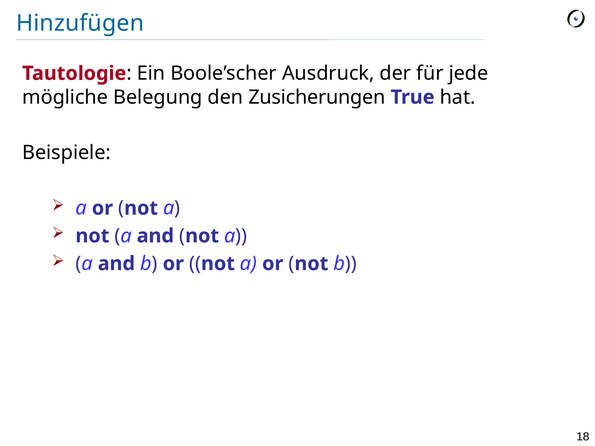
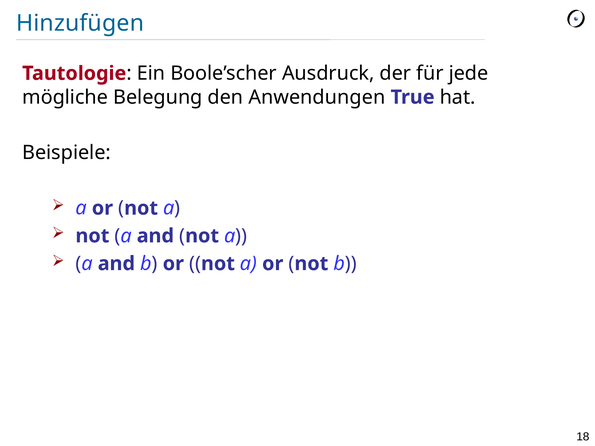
Zusicherungen: Zusicherungen -> Anwendungen
